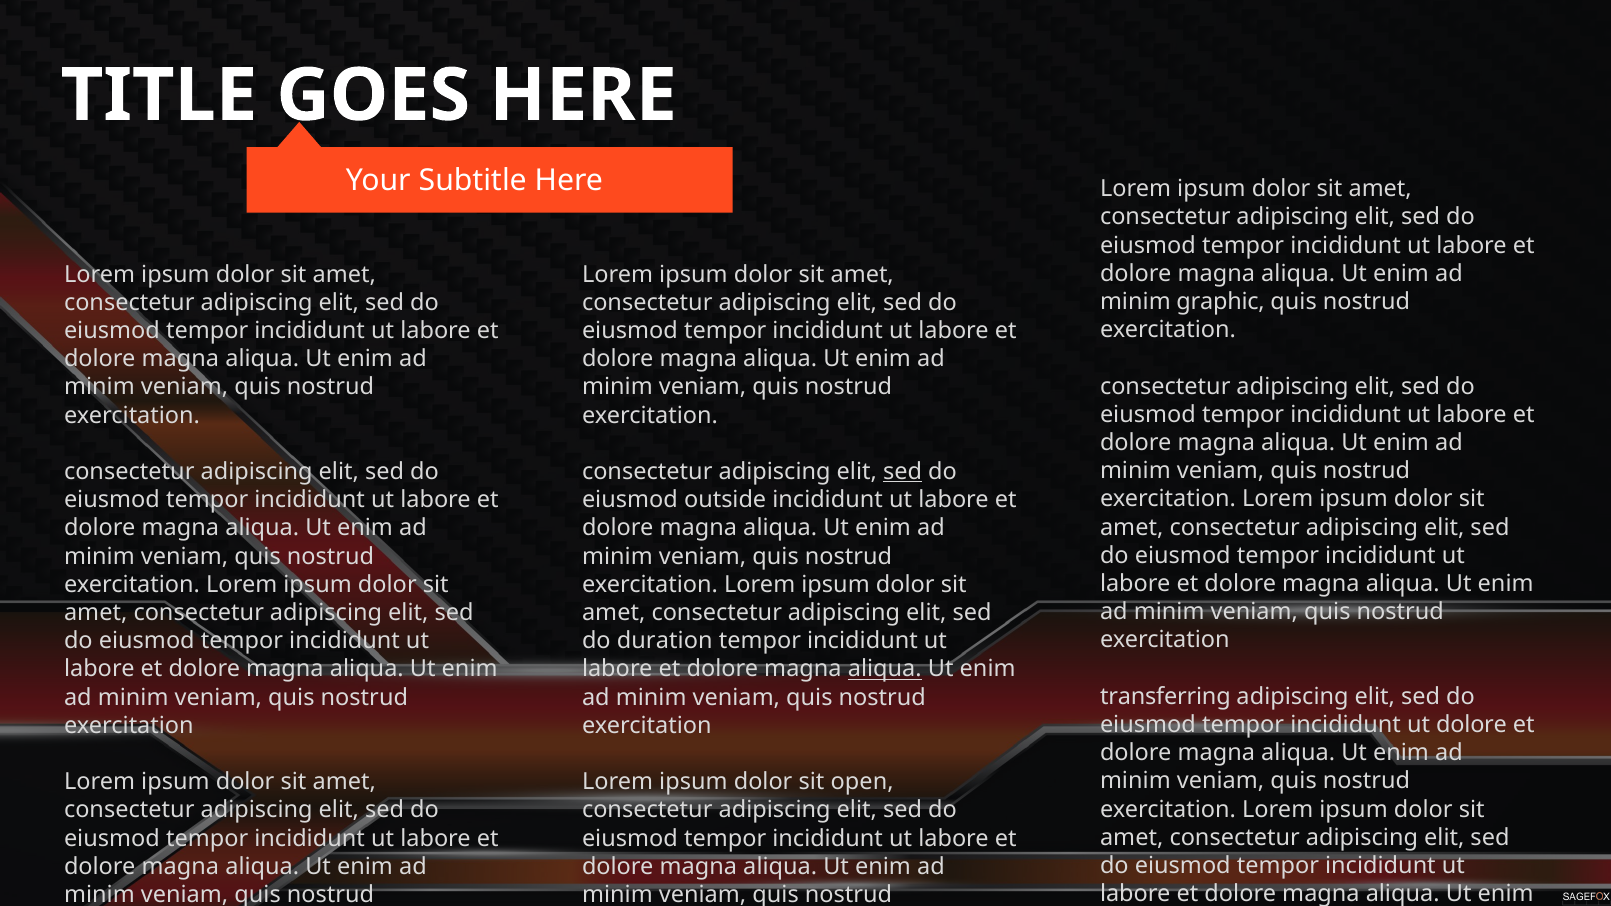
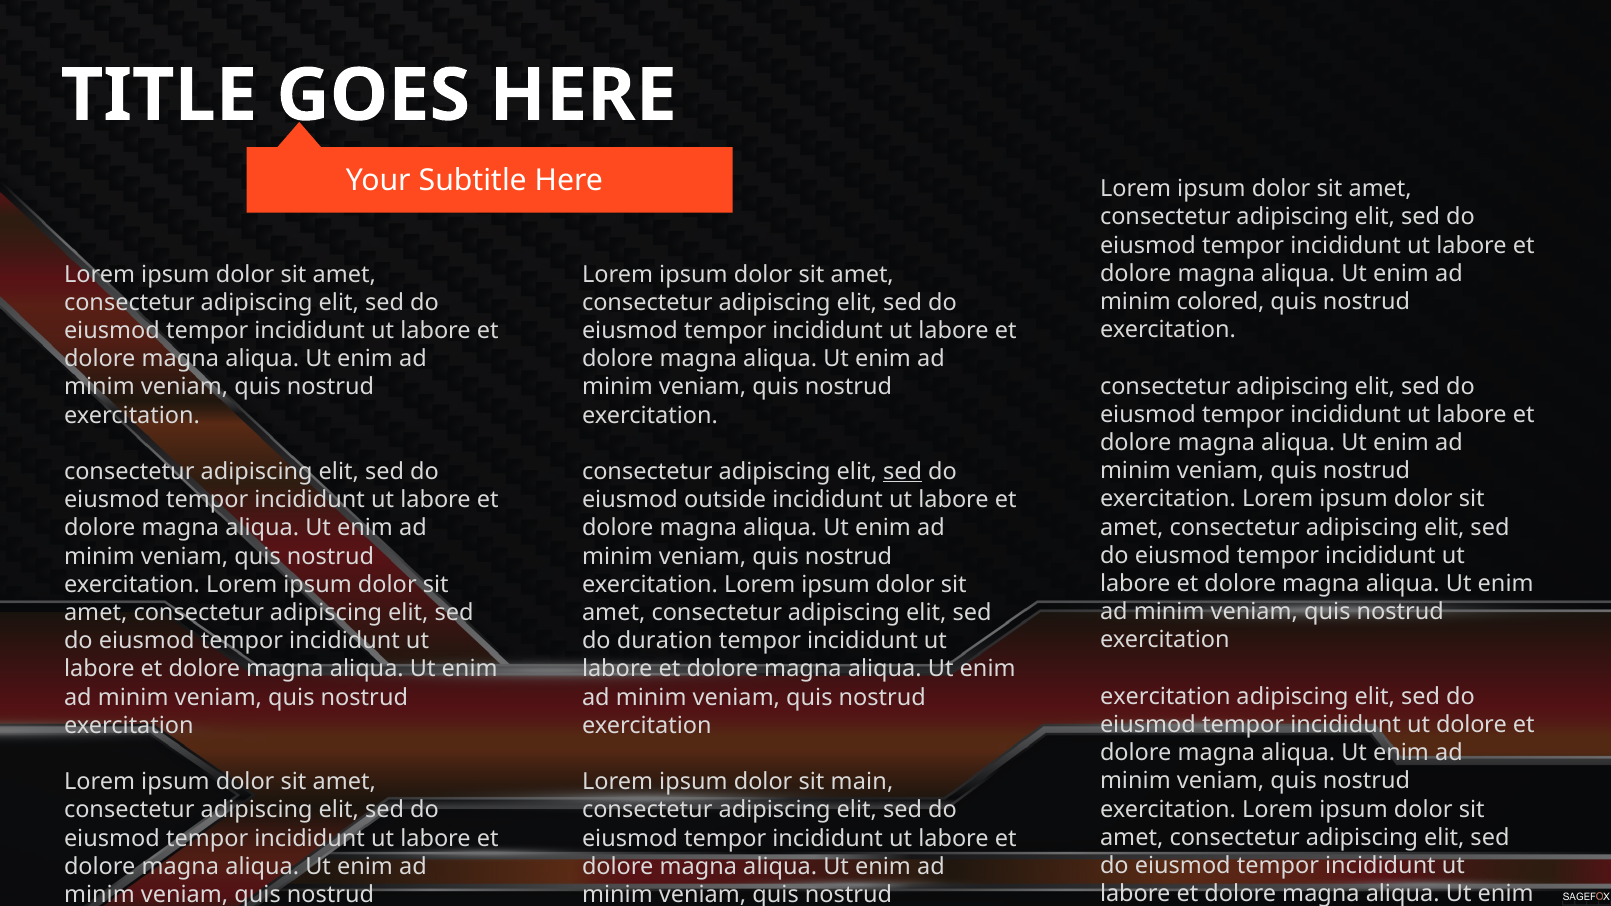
graphic: graphic -> colored
aliqua at (885, 669) underline: present -> none
transferring at (1165, 697): transferring -> exercitation
open: open -> main
